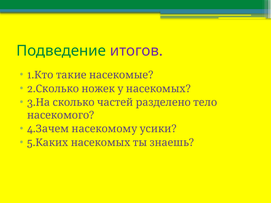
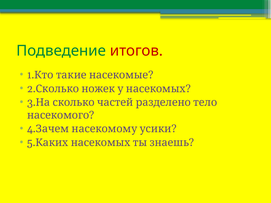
итогов colour: purple -> red
